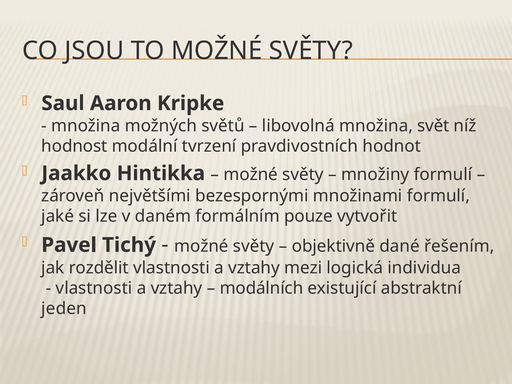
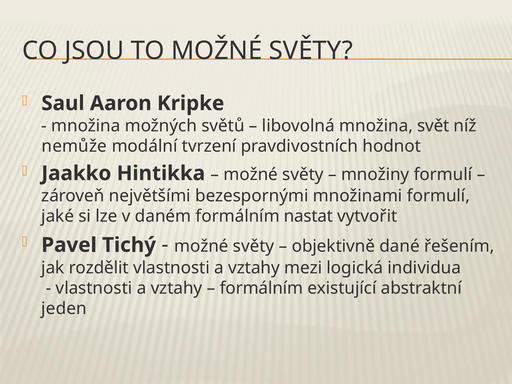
hodnost: hodnost -> nemůže
pouze: pouze -> nastat
modálních at (261, 288): modálních -> formálním
